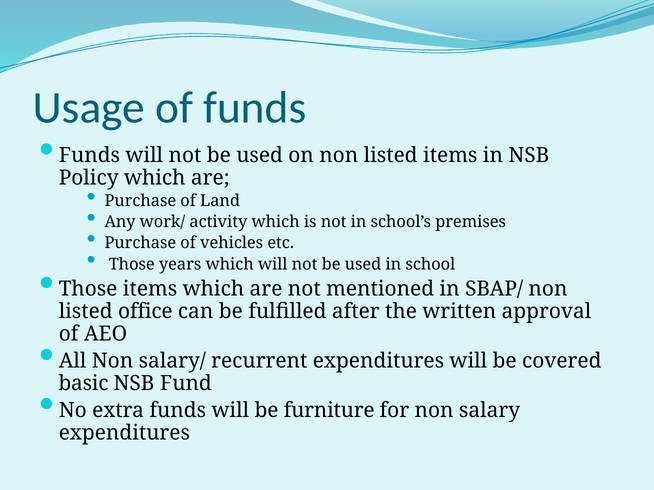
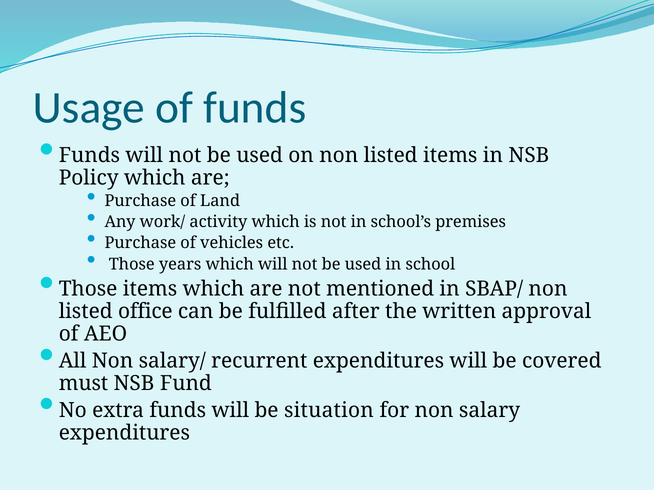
basic: basic -> must
furniture: furniture -> situation
